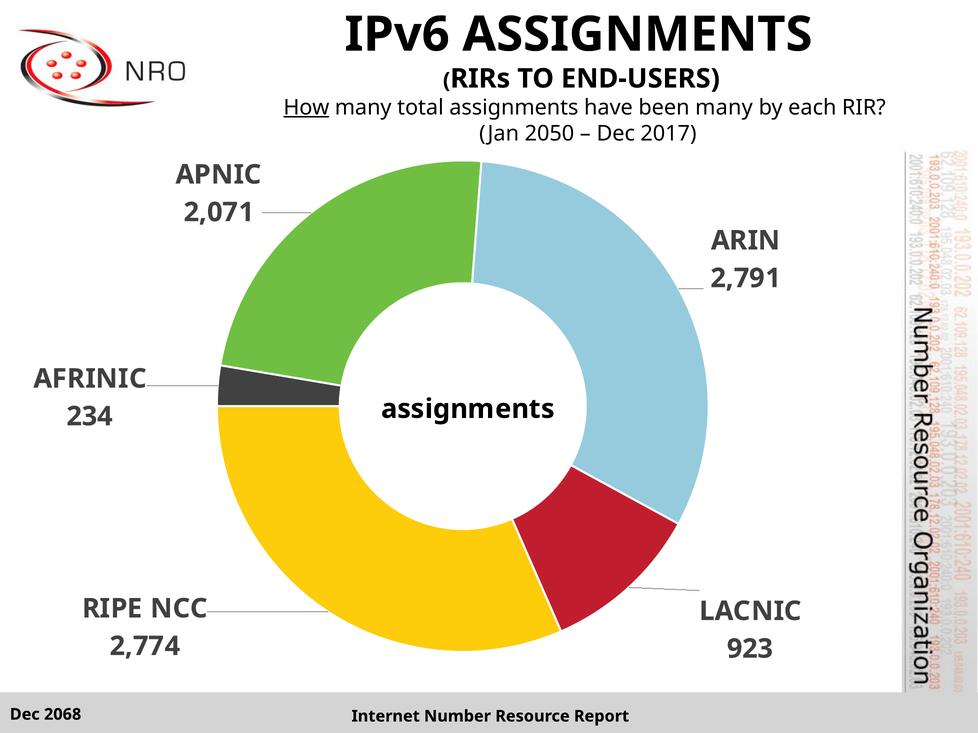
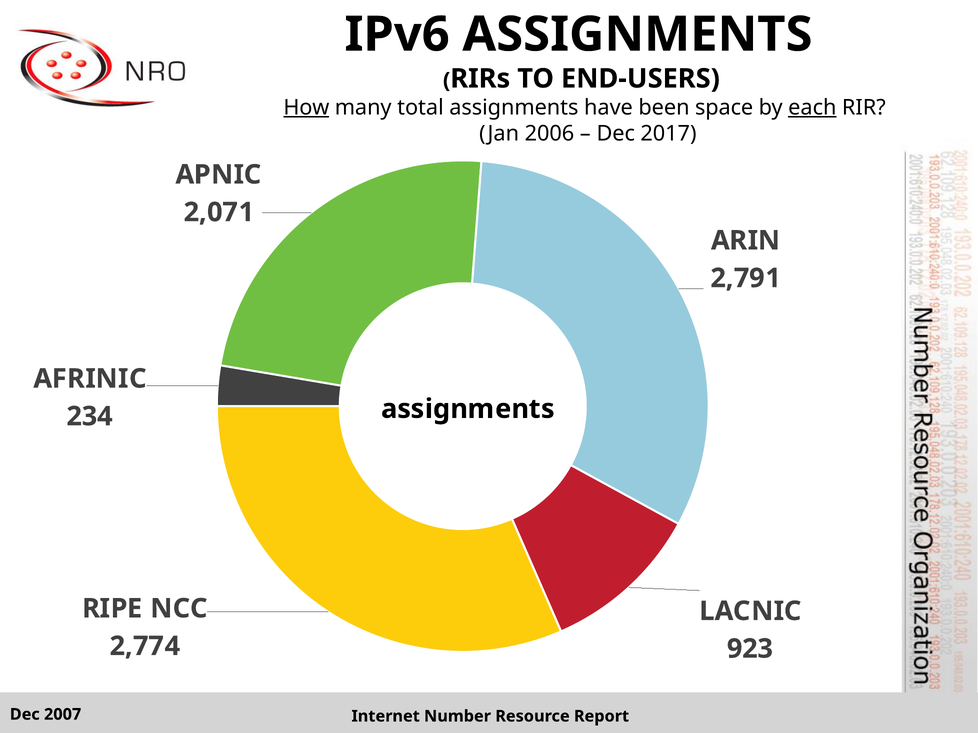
been many: many -> space
each underline: none -> present
2050: 2050 -> 2006
2068: 2068 -> 2007
